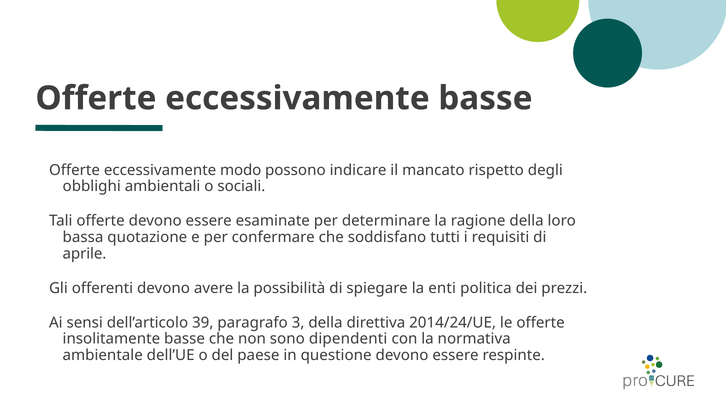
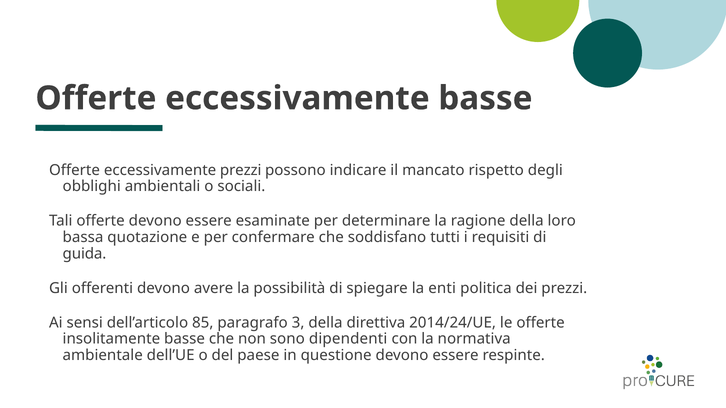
eccessivamente modo: modo -> prezzi
aprile: aprile -> guida
39: 39 -> 85
